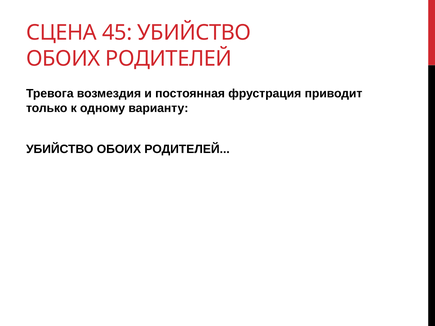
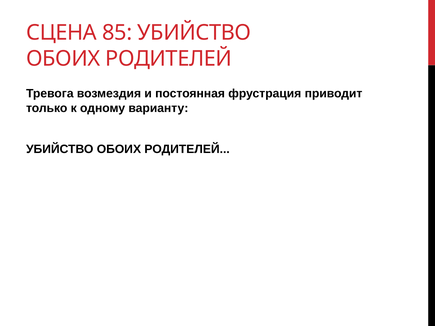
45: 45 -> 85
